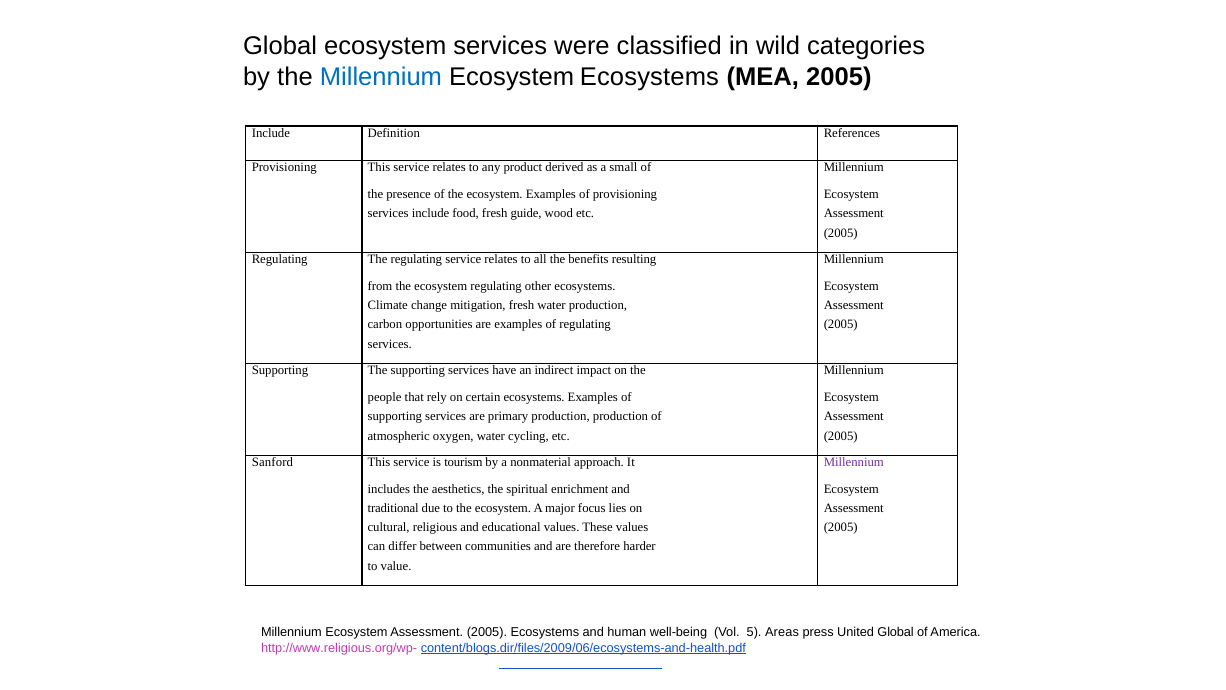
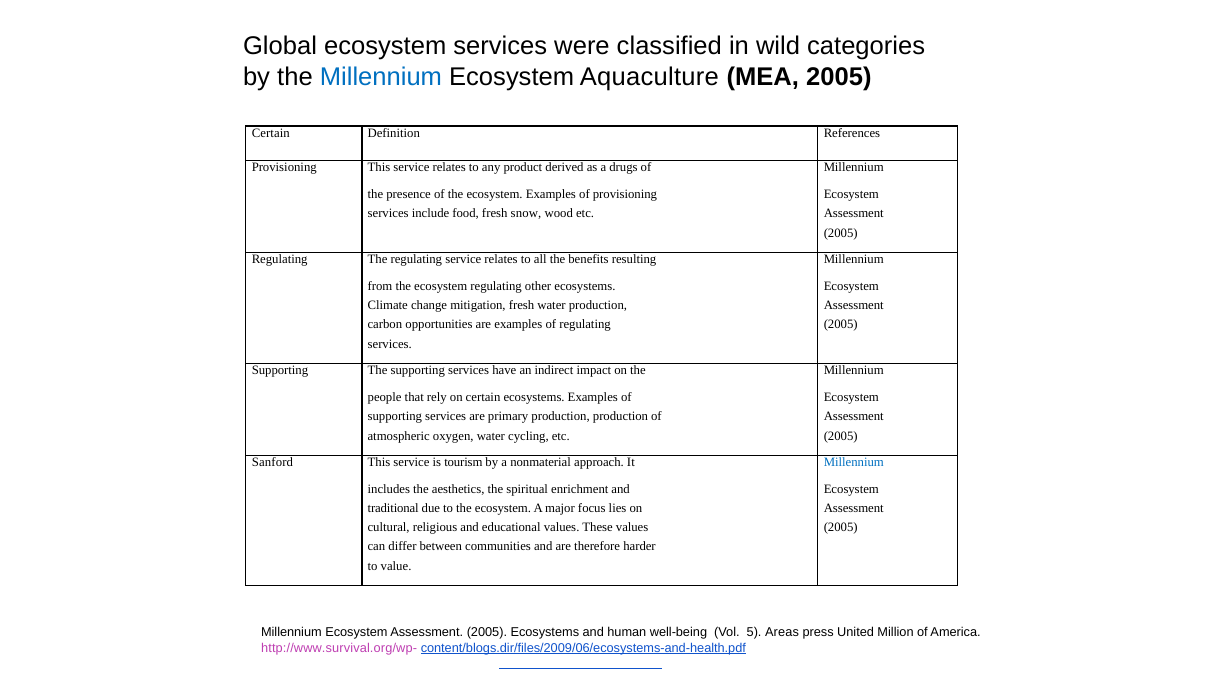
Ecosystem Ecosystems: Ecosystems -> Aquaculture
Include at (271, 133): Include -> Certain
small: small -> drugs
guide: guide -> snow
Millennium at (854, 462) colour: purple -> blue
United Global: Global -> Million
http://www.religious.org/wp-: http://www.religious.org/wp- -> http://www.survival.org/wp-
